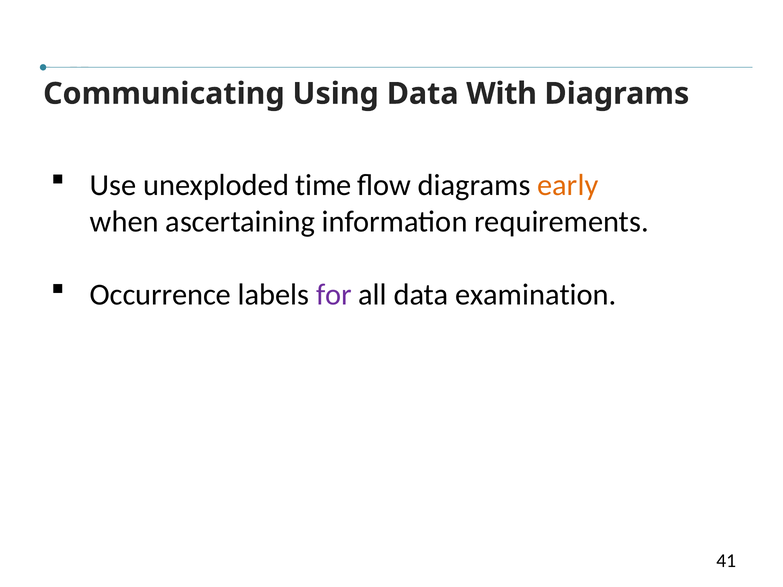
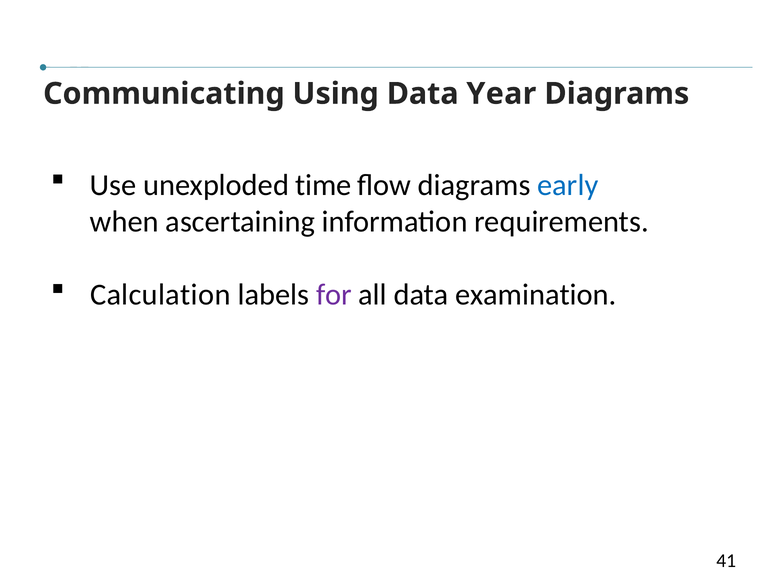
With: With -> Year
early colour: orange -> blue
Occurrence: Occurrence -> Calculation
